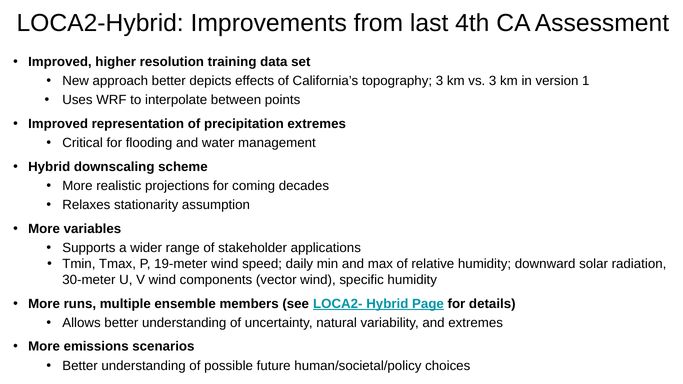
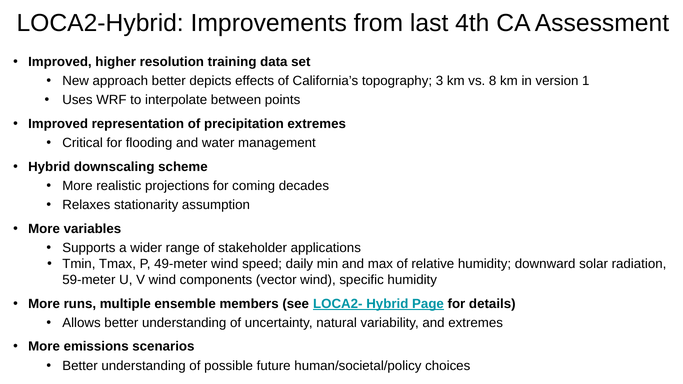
vs 3: 3 -> 8
19-meter: 19-meter -> 49-meter
30-meter: 30-meter -> 59-meter
